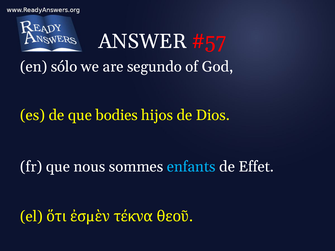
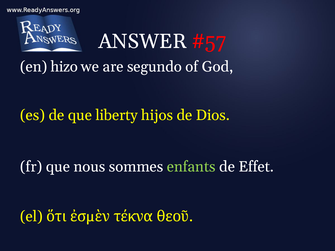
sólo: sólo -> hizo
bodies: bodies -> liberty
enfants colour: light blue -> light green
